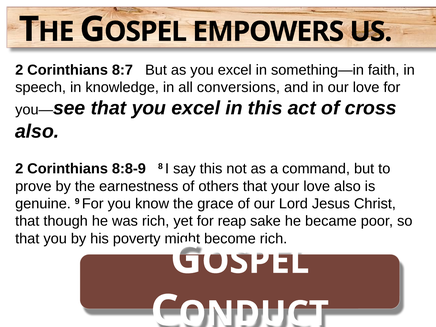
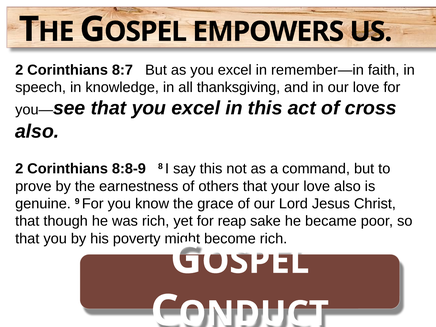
something—in: something—in -> remember—in
conversions: conversions -> thanksgiving
